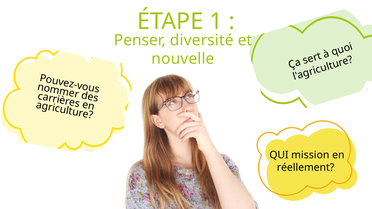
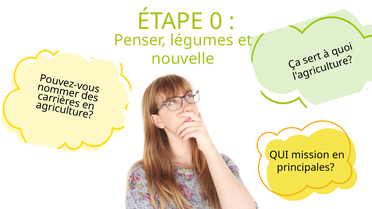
1: 1 -> 0
diversité: diversité -> légumes
réellement: réellement -> principales
